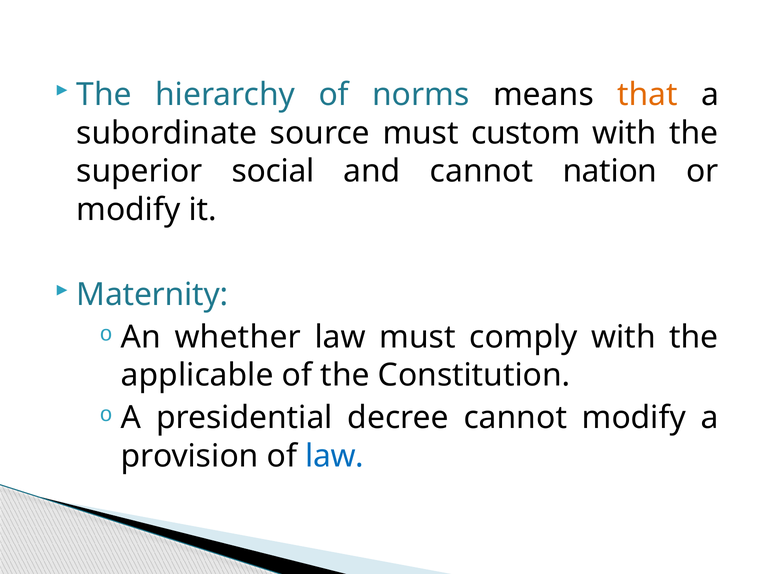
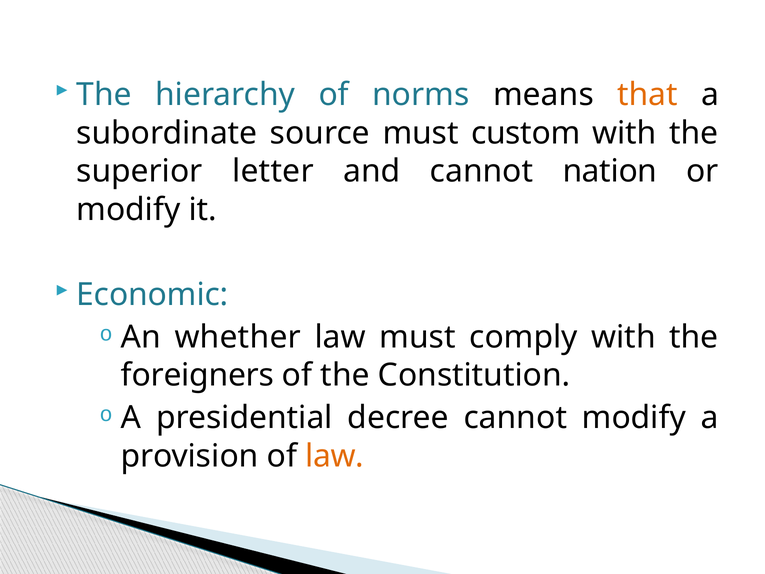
social: social -> letter
Maternity: Maternity -> Economic
applicable: applicable -> foreigners
law at (335, 456) colour: blue -> orange
